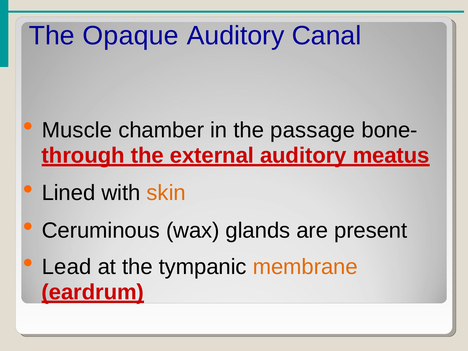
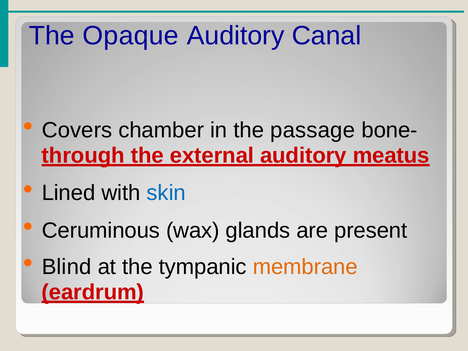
Muscle: Muscle -> Covers
skin colour: orange -> blue
Lead: Lead -> Blind
